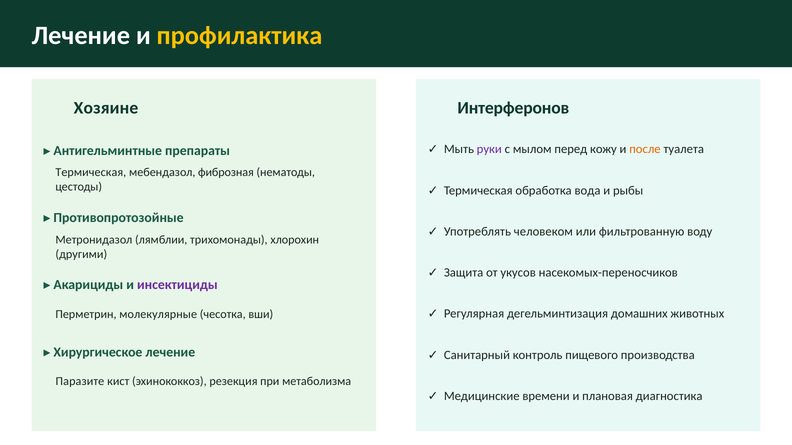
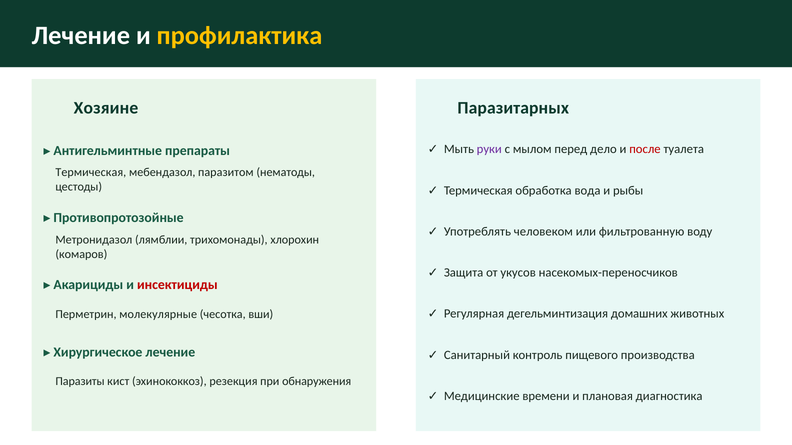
Интерферонов: Интерферонов -> Паразитарных
кожу: кожу -> дело
после colour: orange -> red
фиброзная: фиброзная -> паразитом
другими: другими -> комаров
инсектициды colour: purple -> red
Паразите: Паразите -> Паразиты
метаболизма: метаболизма -> обнаружения
